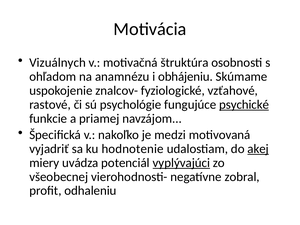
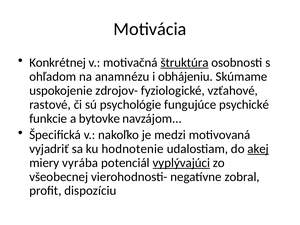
Vizuálnych: Vizuálnych -> Konkrétnej
štruktúra underline: none -> present
znalcov-: znalcov- -> zdrojov-
psychické underline: present -> none
priamej: priamej -> bytovke
uvádza: uvádza -> vyrába
odhaleniu: odhaleniu -> dispozíciu
